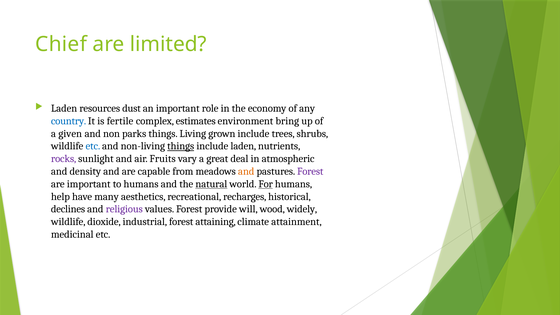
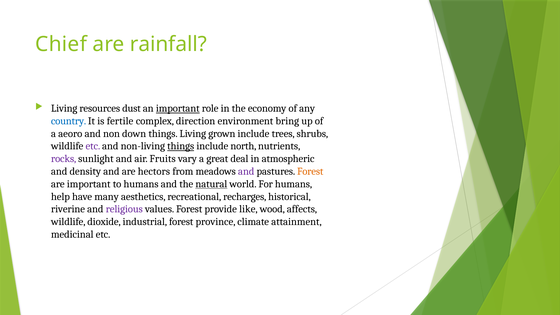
limited: limited -> rainfall
Laden at (64, 108): Laden -> Living
important at (178, 108) underline: none -> present
estimates: estimates -> direction
given: given -> aeoro
parks: parks -> down
etc at (93, 146) colour: blue -> purple
include laden: laden -> north
capable: capable -> hectors
and at (246, 171) colour: orange -> purple
Forest at (310, 171) colour: purple -> orange
For underline: present -> none
declines: declines -> riverine
will: will -> like
widely: widely -> affects
attaining: attaining -> province
